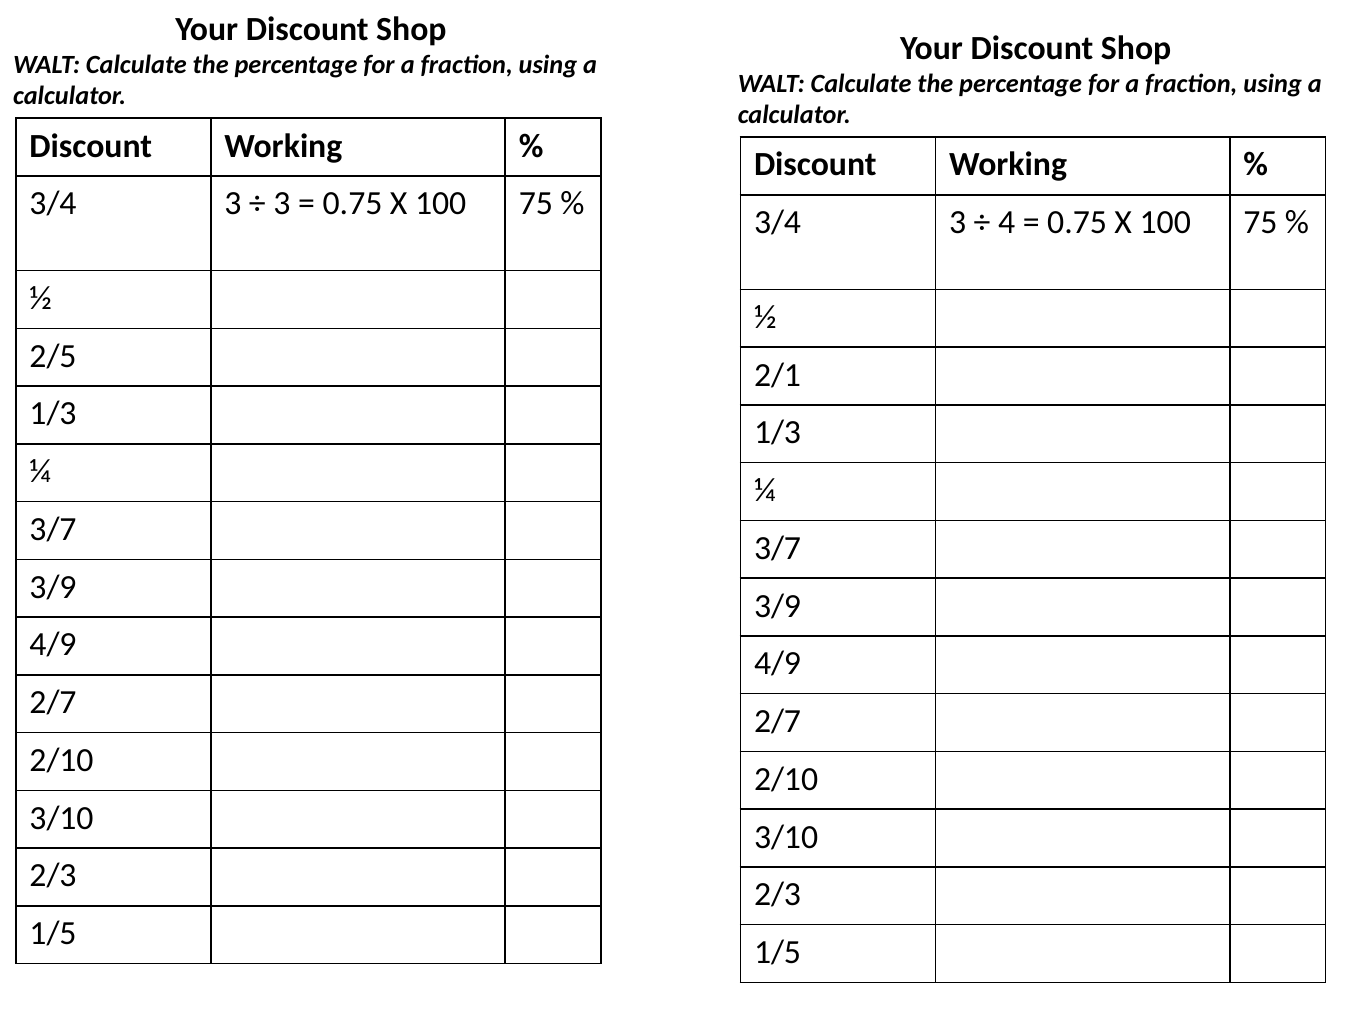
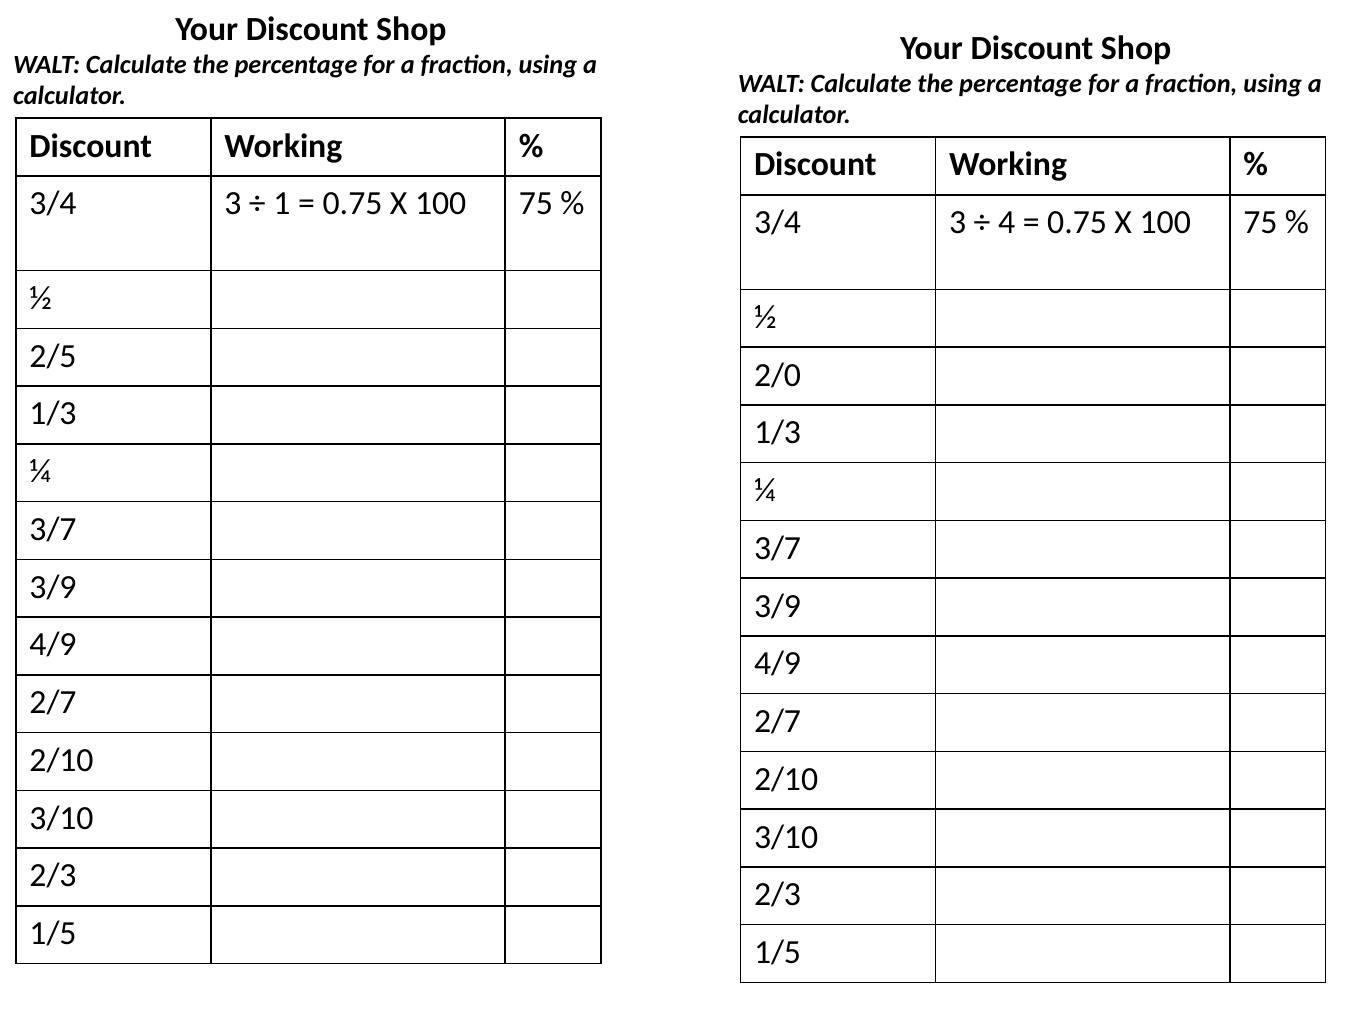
3 at (282, 204): 3 -> 1
2/1: 2/1 -> 2/0
